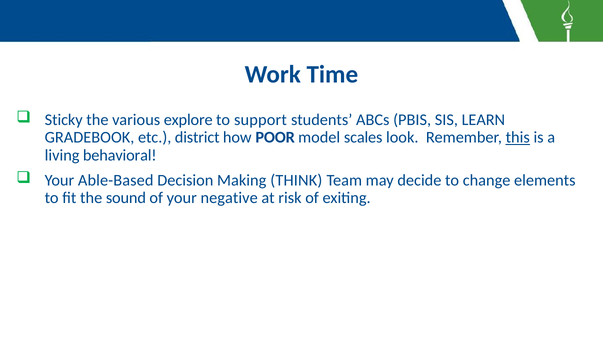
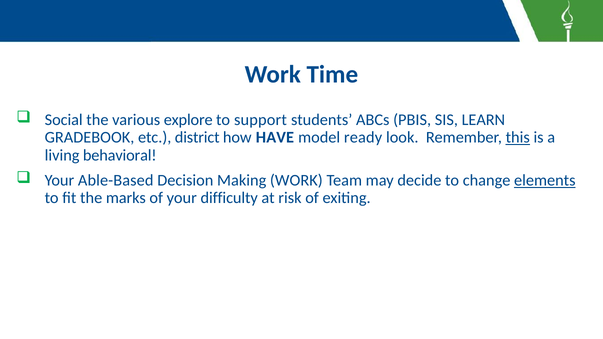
Sticky: Sticky -> Social
POOR: POOR -> HAVE
scales: scales -> ready
Making THINK: THINK -> WORK
elements underline: none -> present
sound: sound -> marks
negative: negative -> difficulty
